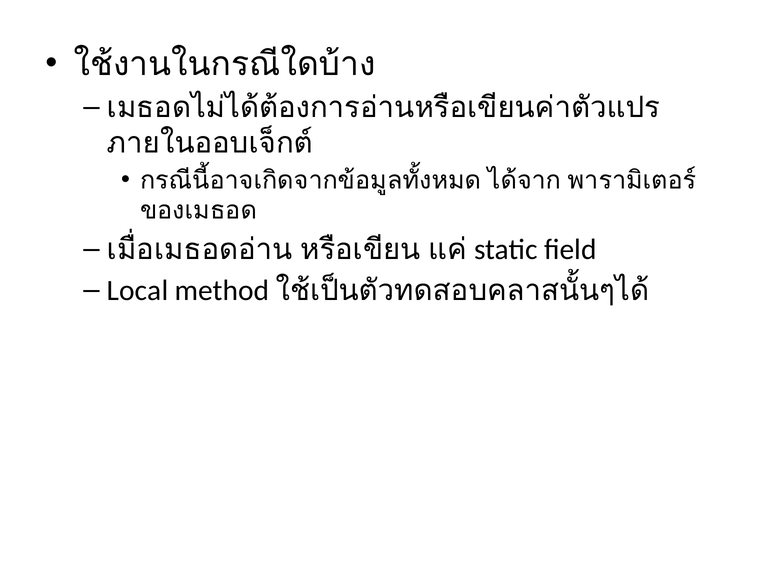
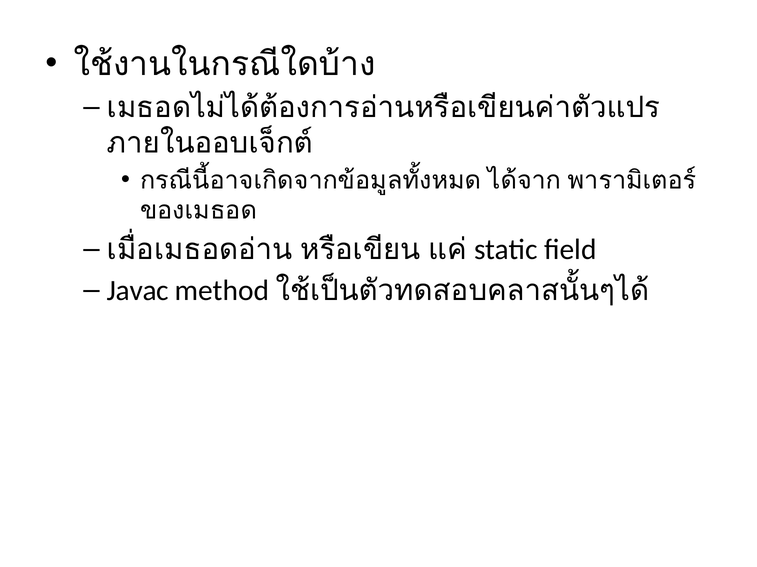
Local: Local -> Javac
